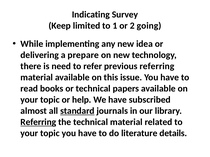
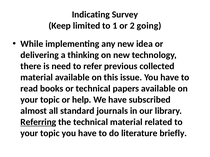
prepare: prepare -> thinking
previous referring: referring -> collected
standard underline: present -> none
details: details -> briefly
